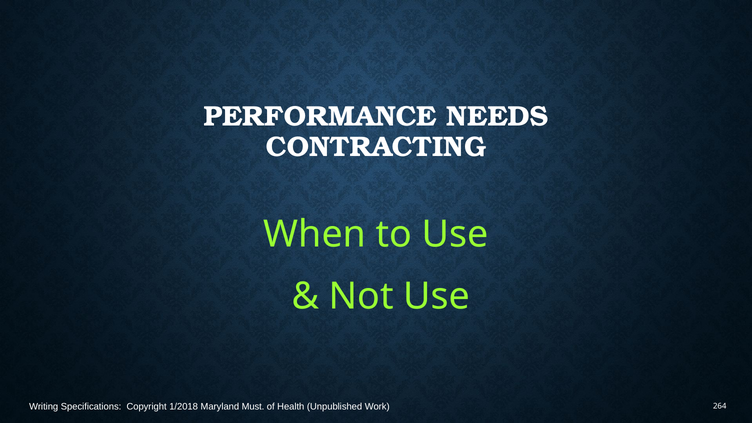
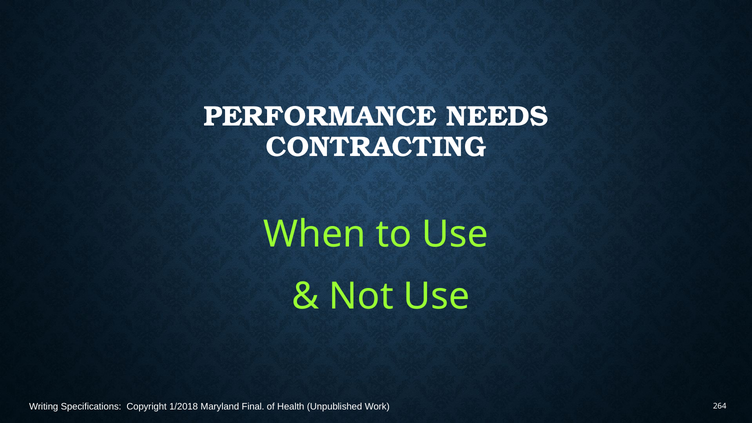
Must: Must -> Final
